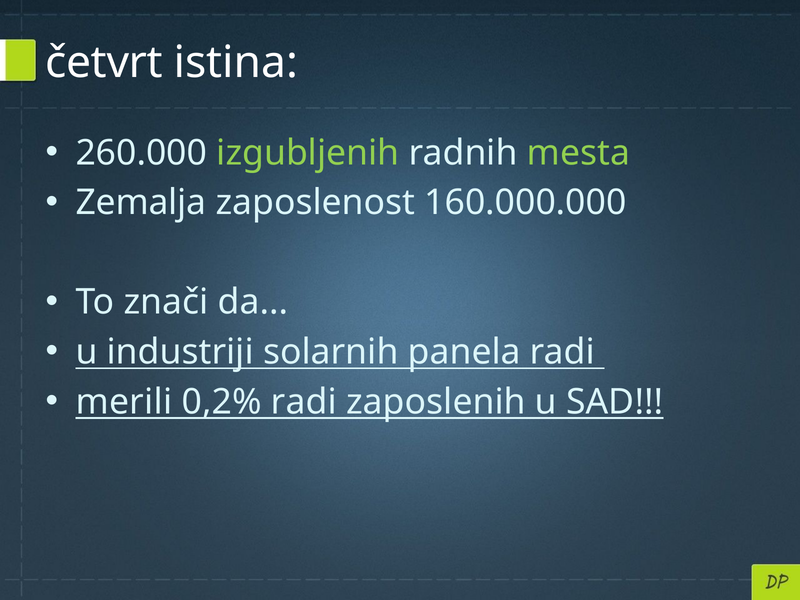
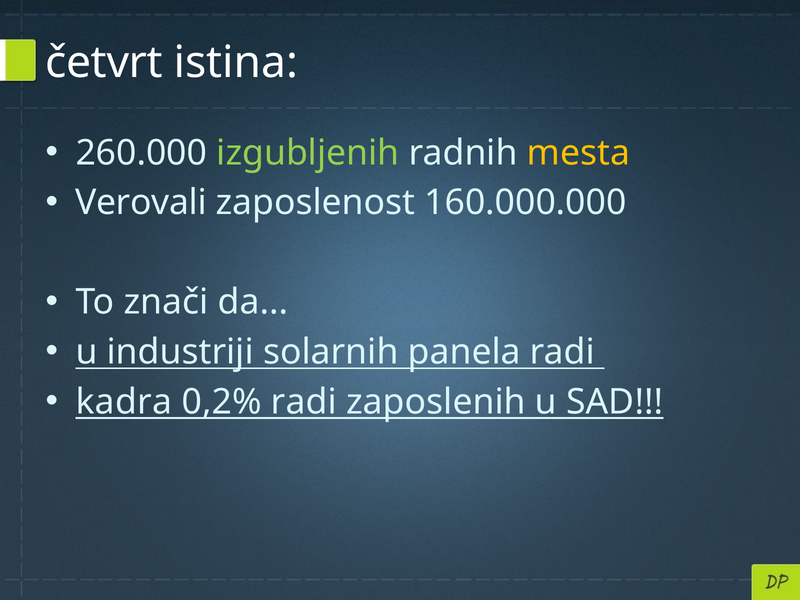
mesta colour: light green -> yellow
Zemalja: Zemalja -> Verovali
merili: merili -> kadra
